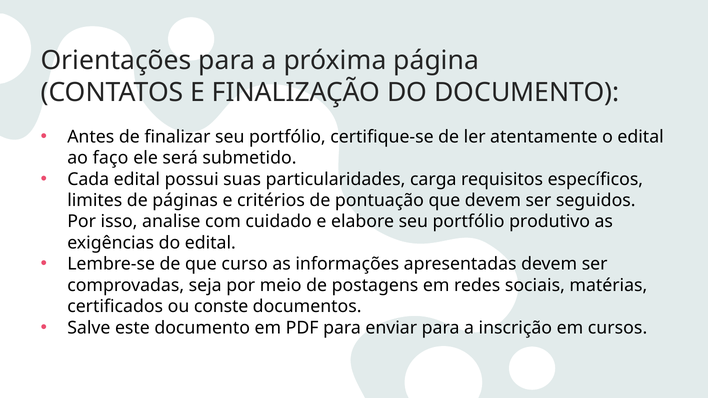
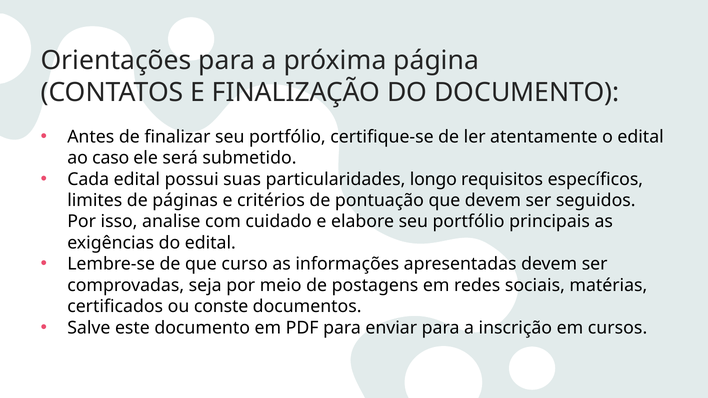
faço: faço -> caso
carga: carga -> longo
produtivo: produtivo -> principais
